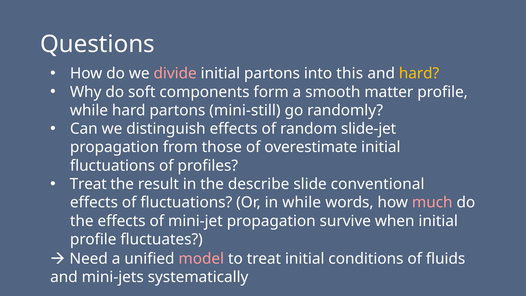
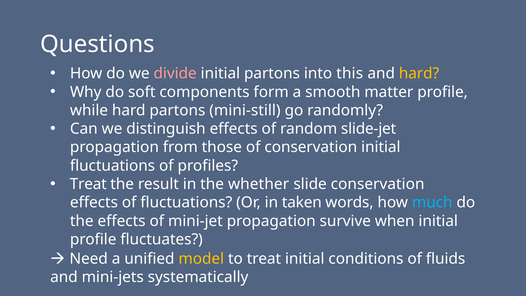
of overestimate: overestimate -> conservation
describe: describe -> whether
slide conventional: conventional -> conservation
in while: while -> taken
much colour: pink -> light blue
model colour: pink -> yellow
